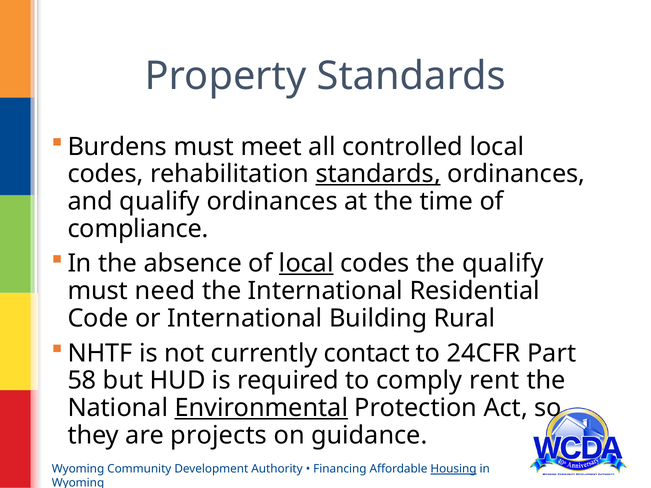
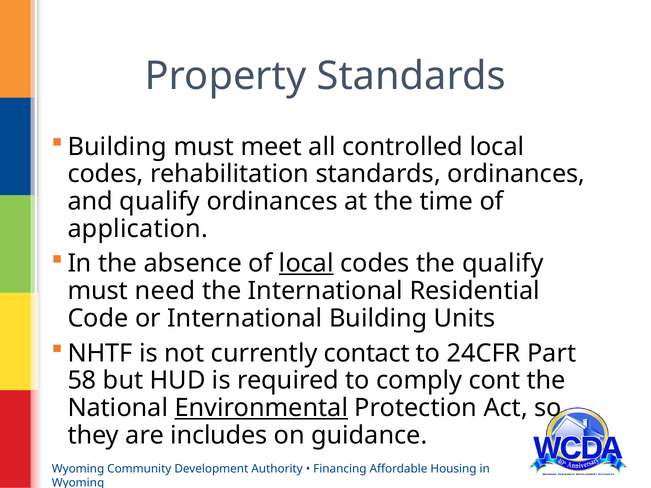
Burdens at (117, 147): Burdens -> Building
standards at (378, 174) underline: present -> none
compliance: compliance -> application
Rural: Rural -> Units
rent: rent -> cont
projects: projects -> includes
Housing underline: present -> none
